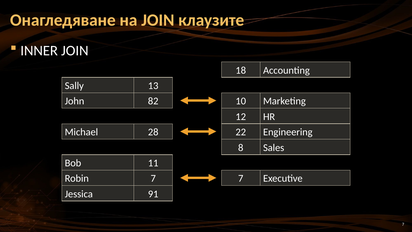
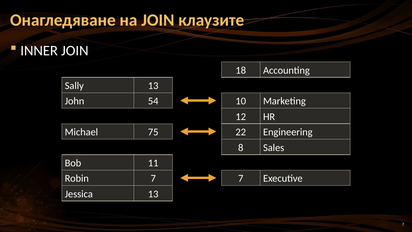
82: 82 -> 54
28: 28 -> 75
Jessica 91: 91 -> 13
